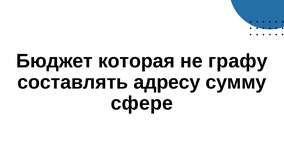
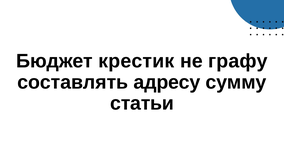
которая: которая -> крестик
сфере: сфере -> статьи
